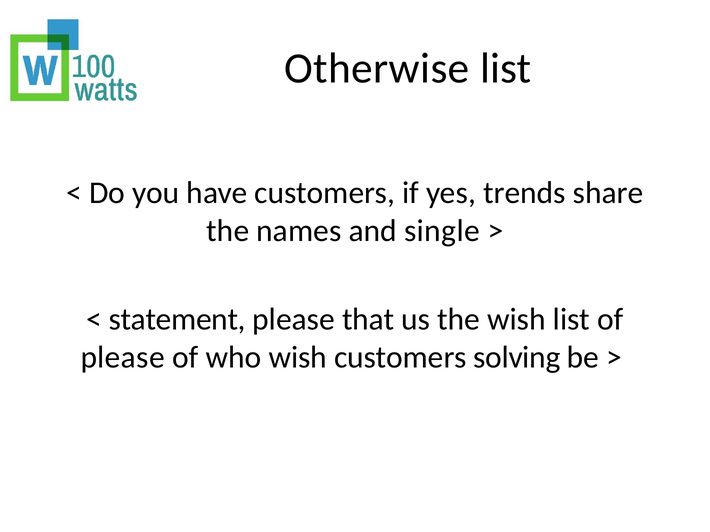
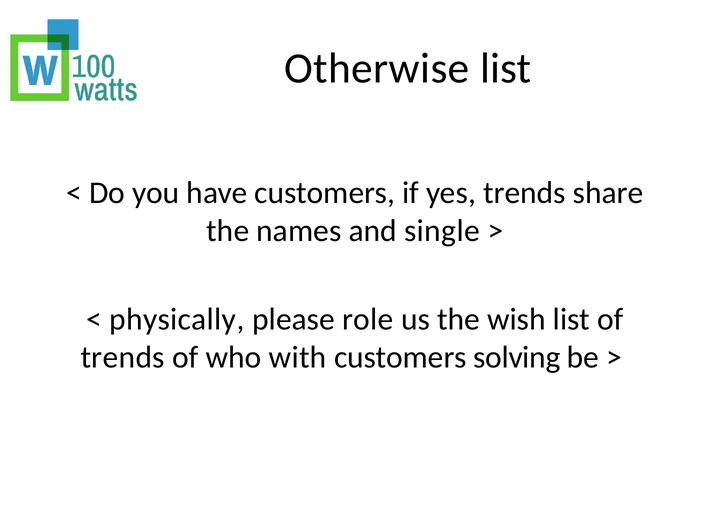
statement: statement -> physically
that: that -> role
please at (123, 357): please -> trends
who wish: wish -> with
